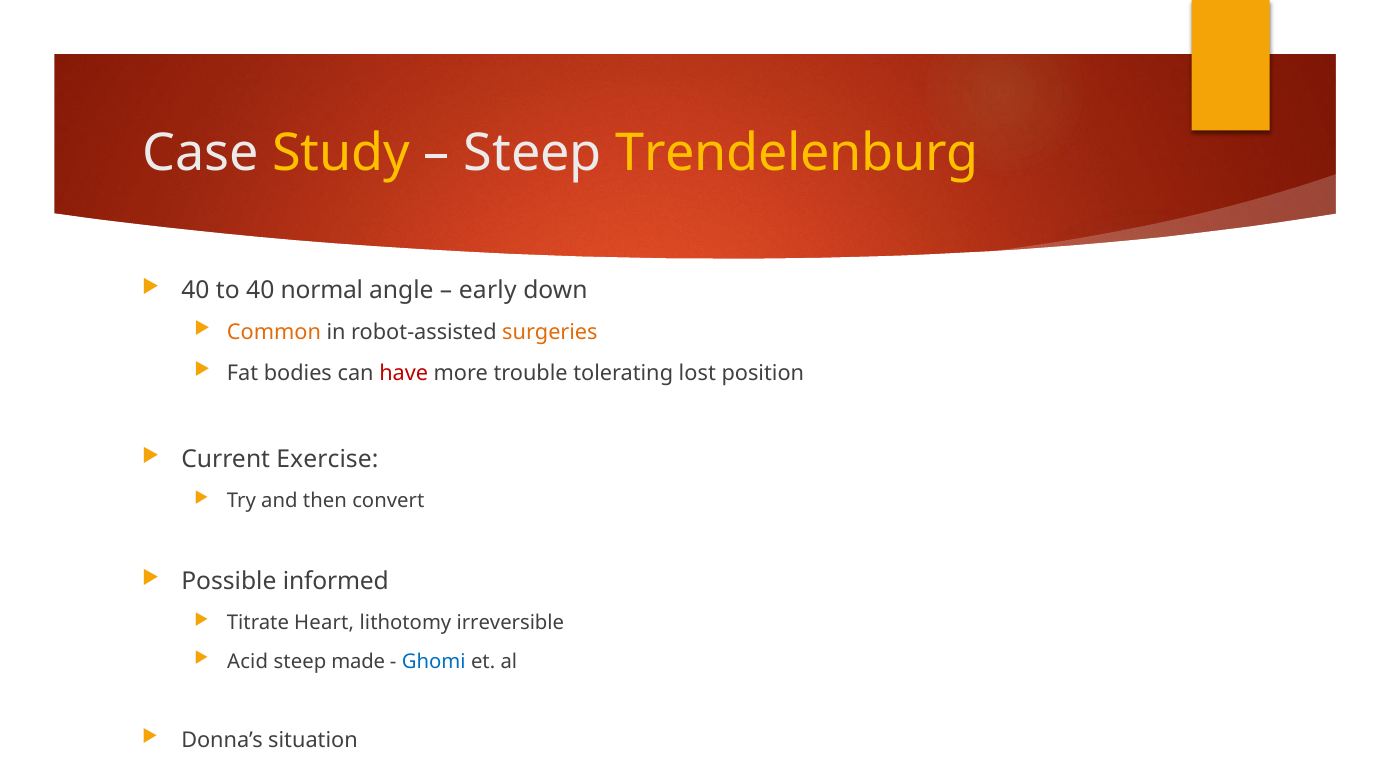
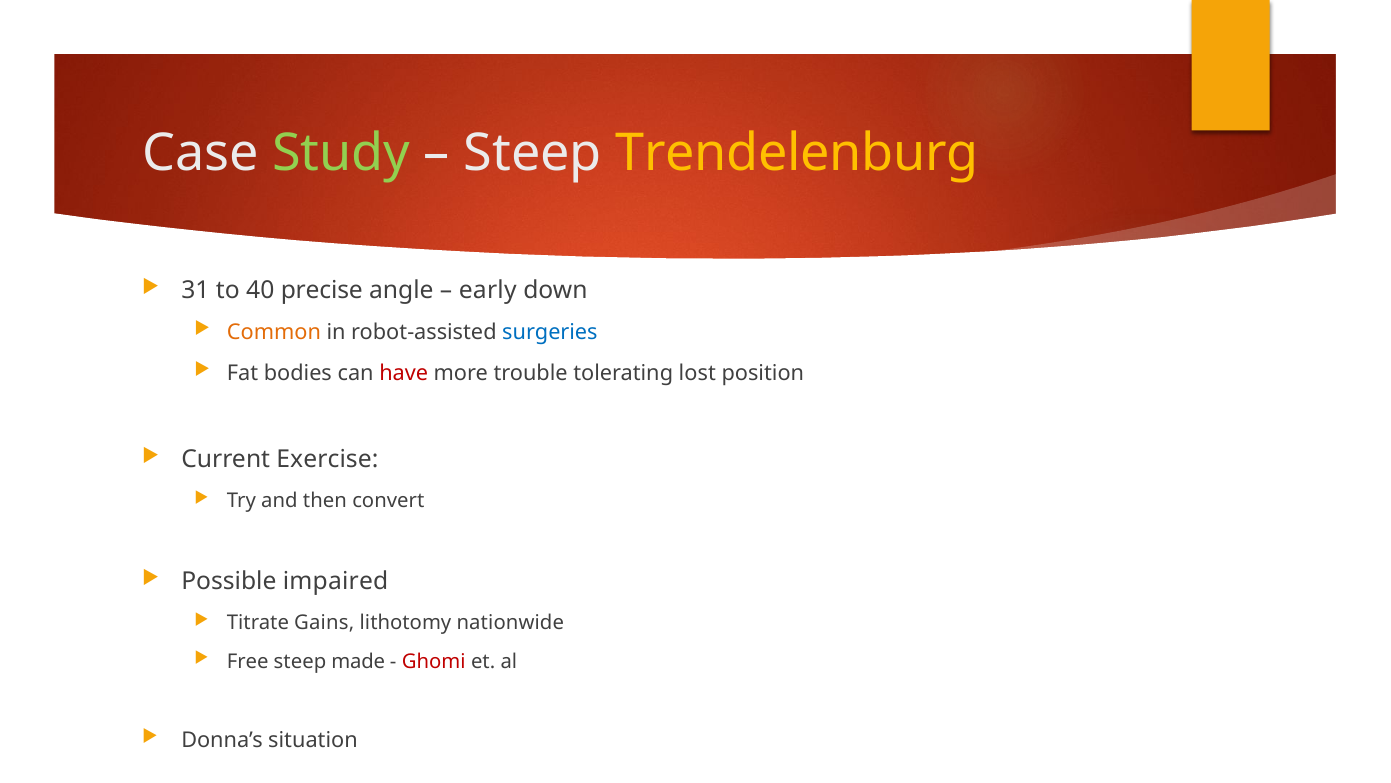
Study colour: yellow -> light green
40 at (195, 290): 40 -> 31
normal: normal -> precise
surgeries colour: orange -> blue
informed: informed -> impaired
Heart: Heart -> Gains
irreversible: irreversible -> nationwide
Acid: Acid -> Free
Ghomi colour: blue -> red
